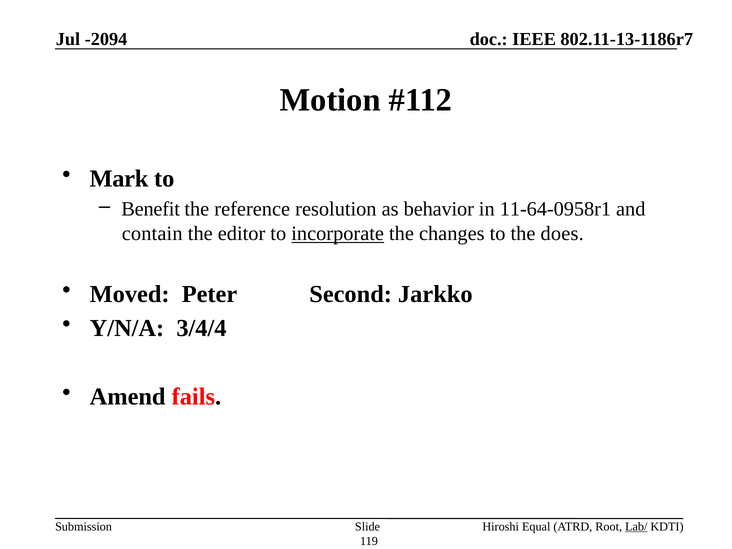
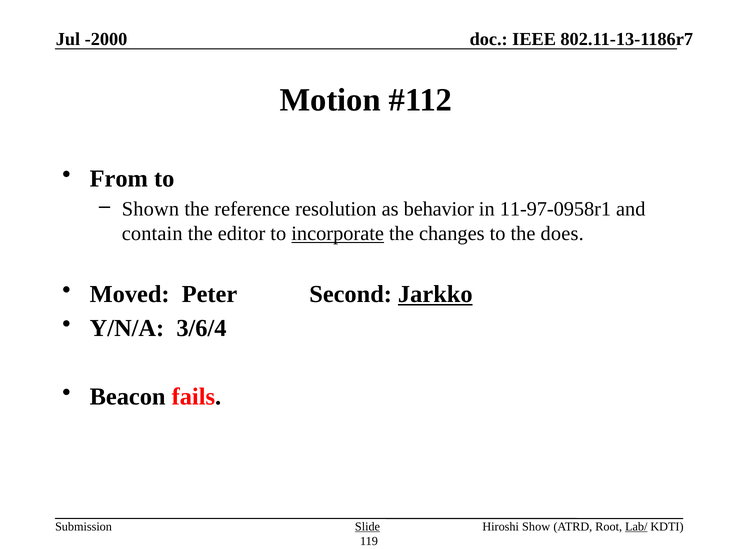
-2094: -2094 -> -2000
Mark: Mark -> From
Benefit: Benefit -> Shown
11-64-0958r1: 11-64-0958r1 -> 11-97-0958r1
Jarkko underline: none -> present
3/4/4: 3/4/4 -> 3/6/4
Amend: Amend -> Beacon
Slide underline: none -> present
Equal: Equal -> Show
